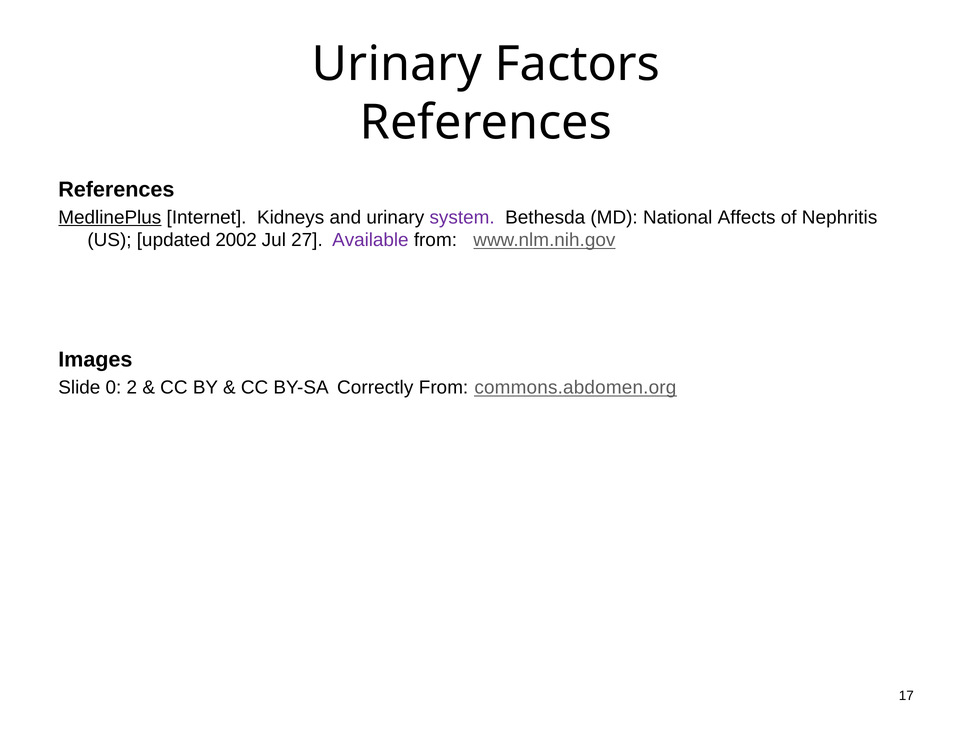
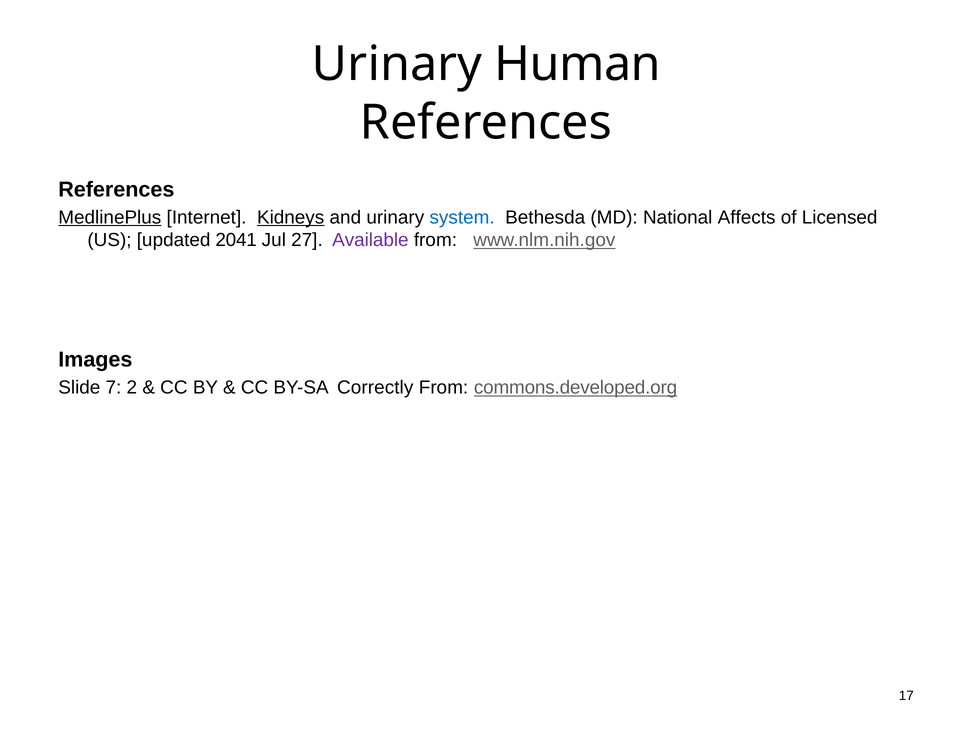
Factors: Factors -> Human
Kidneys underline: none -> present
system colour: purple -> blue
Nephritis: Nephritis -> Licensed
2002: 2002 -> 2041
0: 0 -> 7
commons.abdomen.org: commons.abdomen.org -> commons.developed.org
